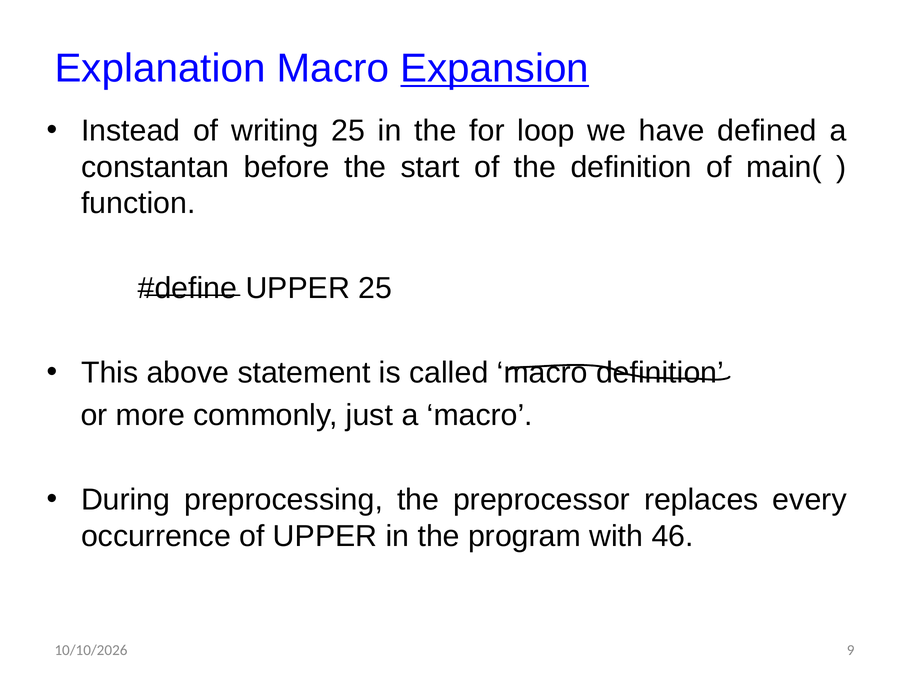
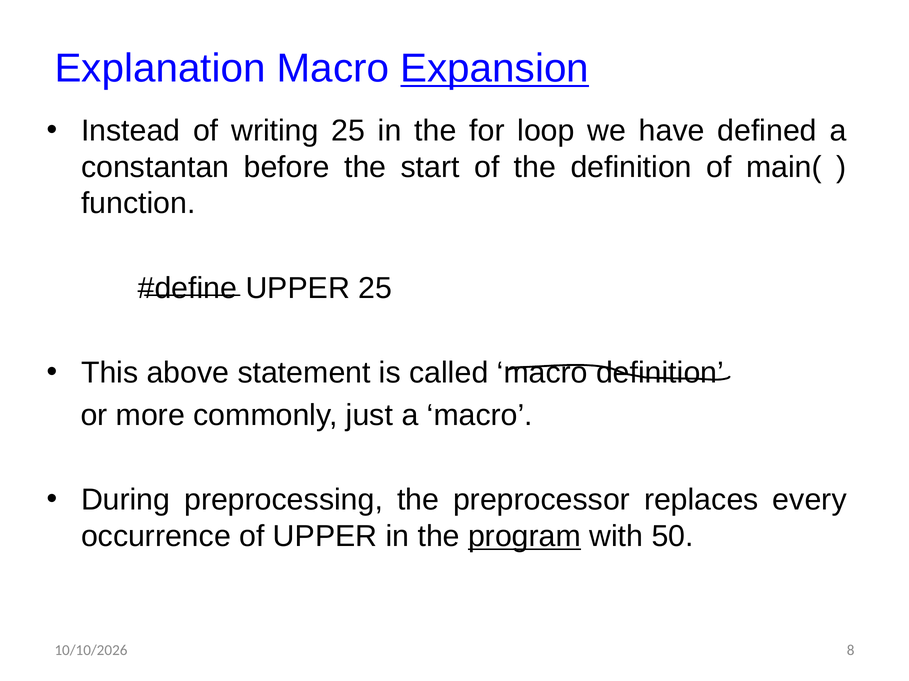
program underline: none -> present
46: 46 -> 50
9: 9 -> 8
